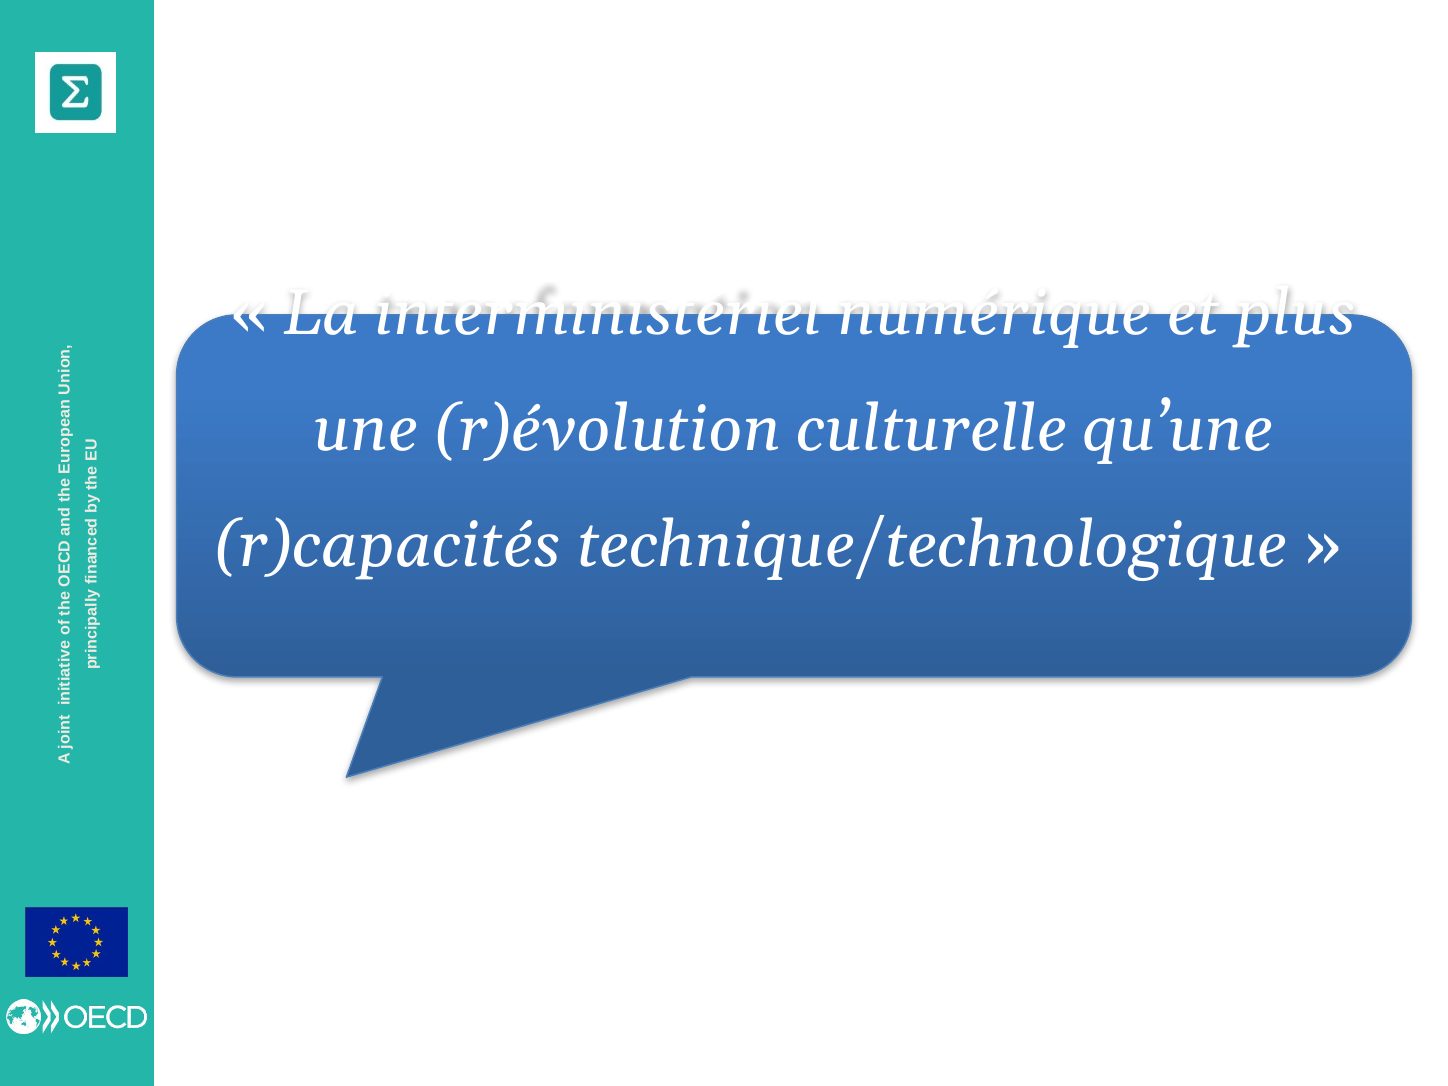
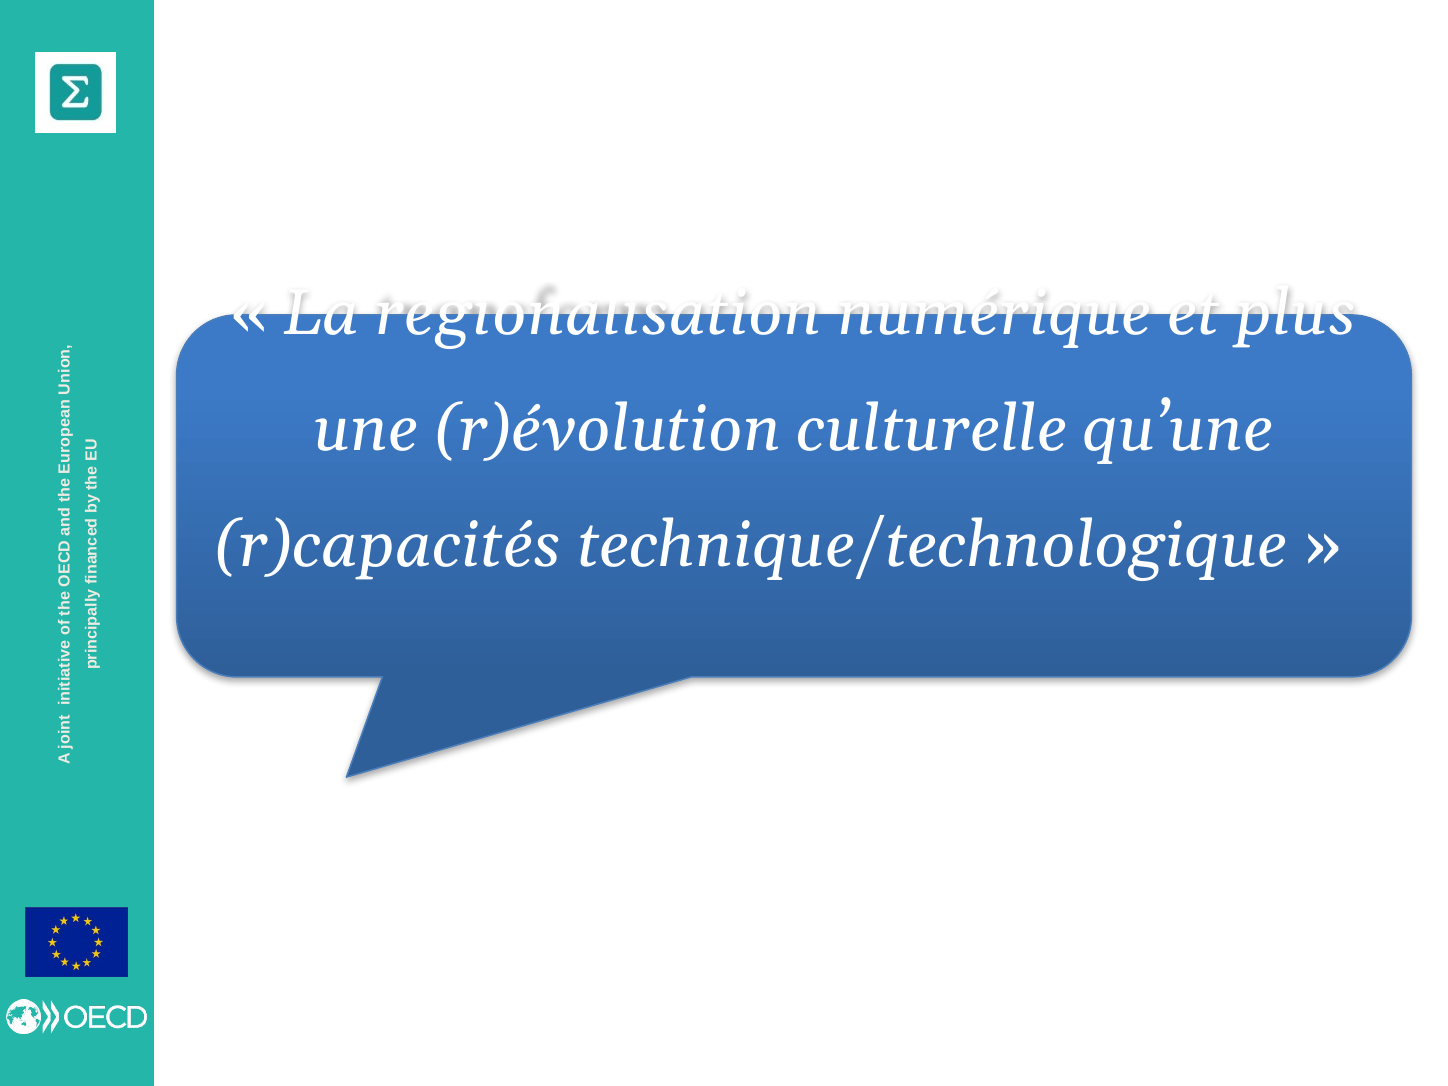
interministériel: interministériel -> régionalisation
